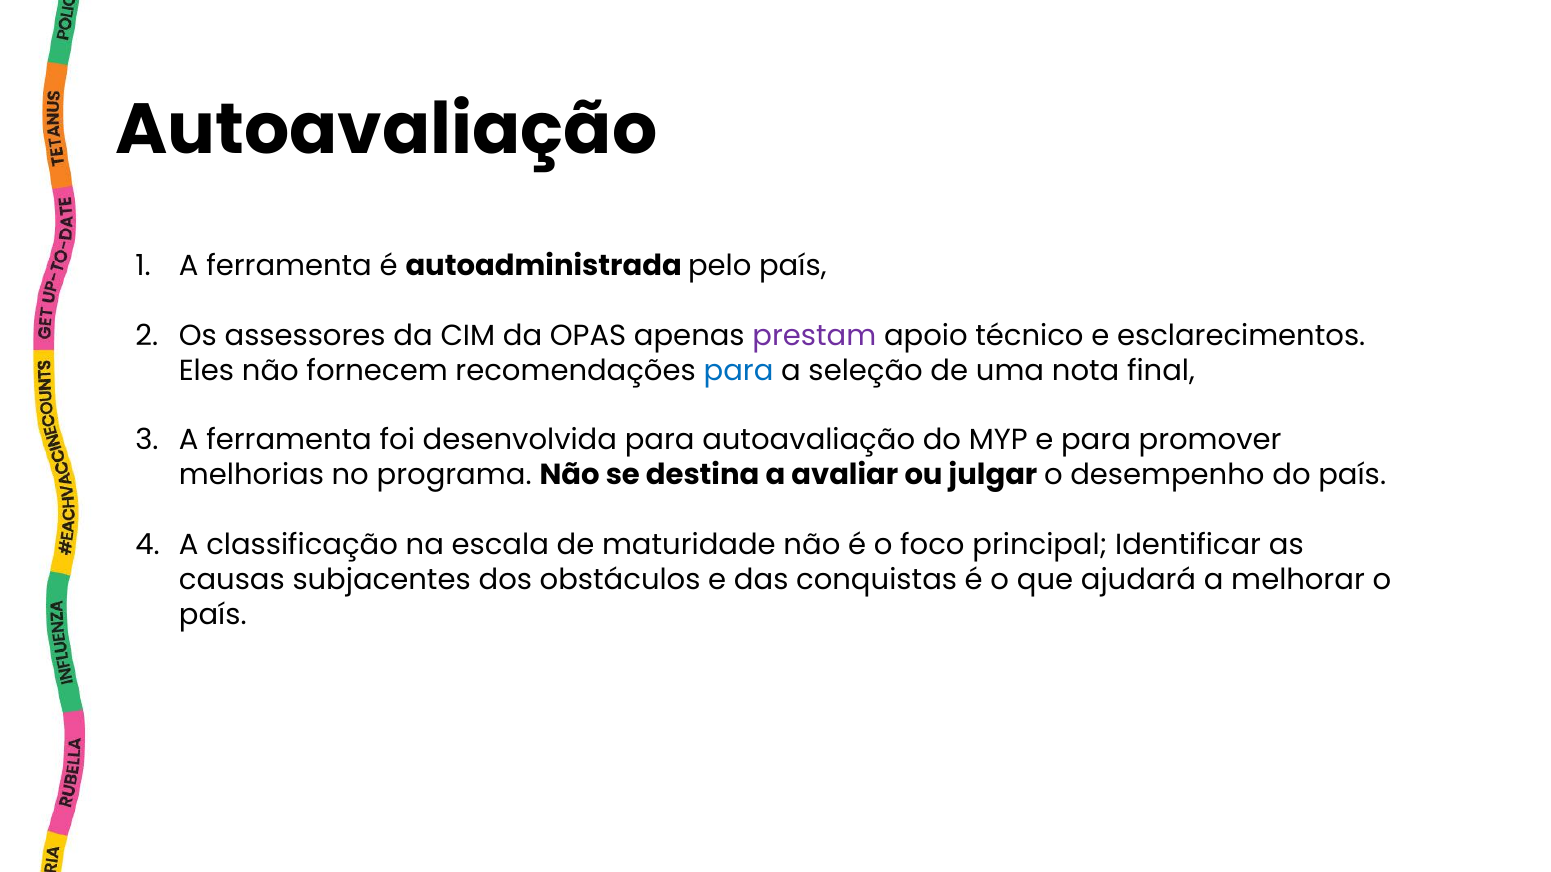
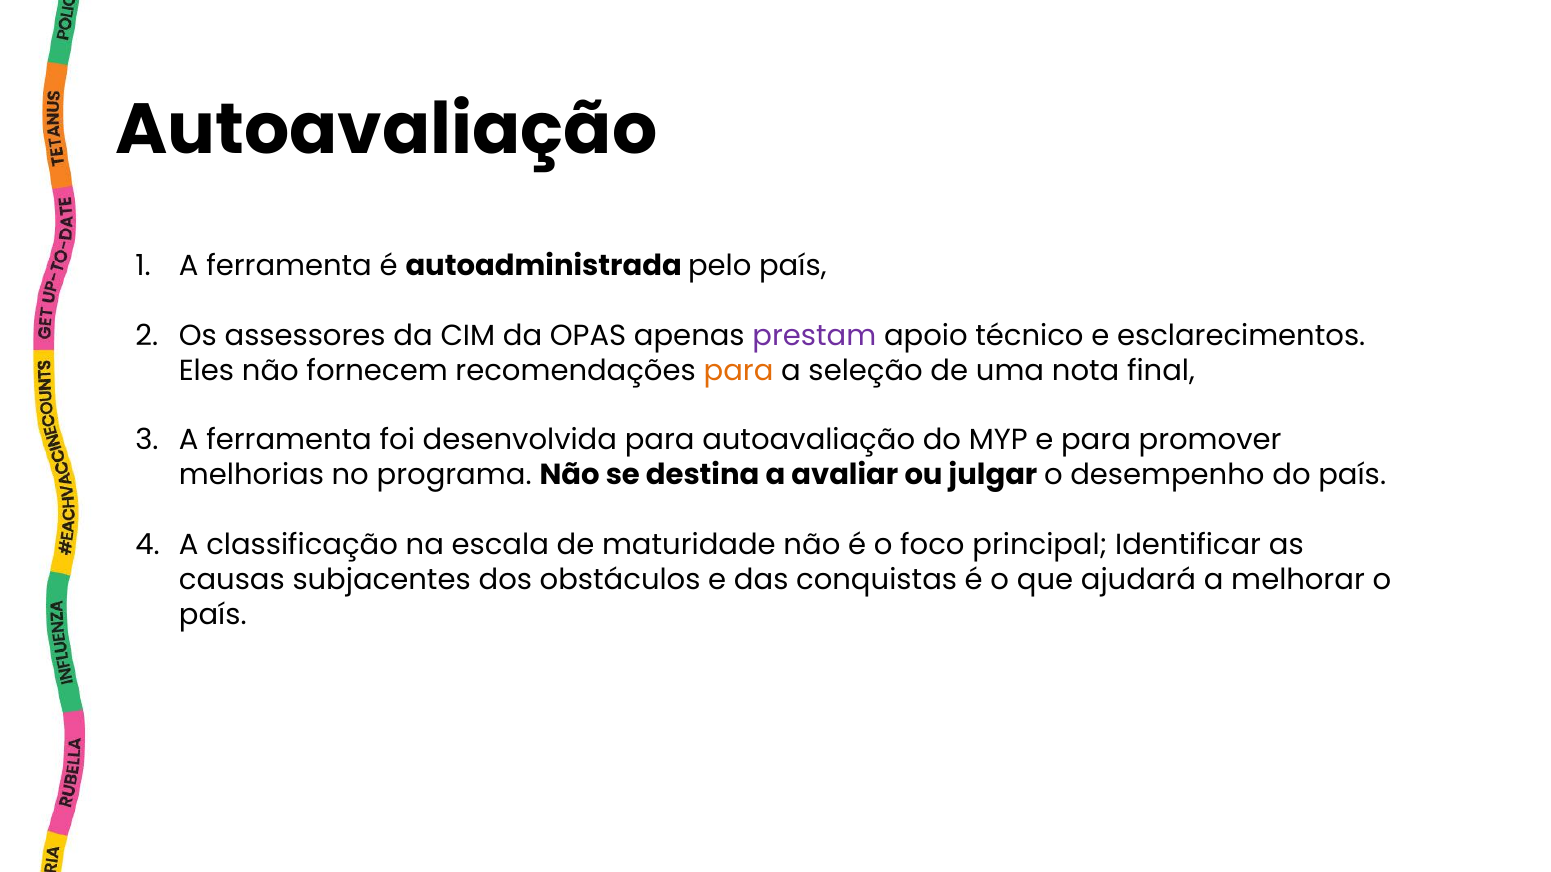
para at (739, 371) colour: blue -> orange
